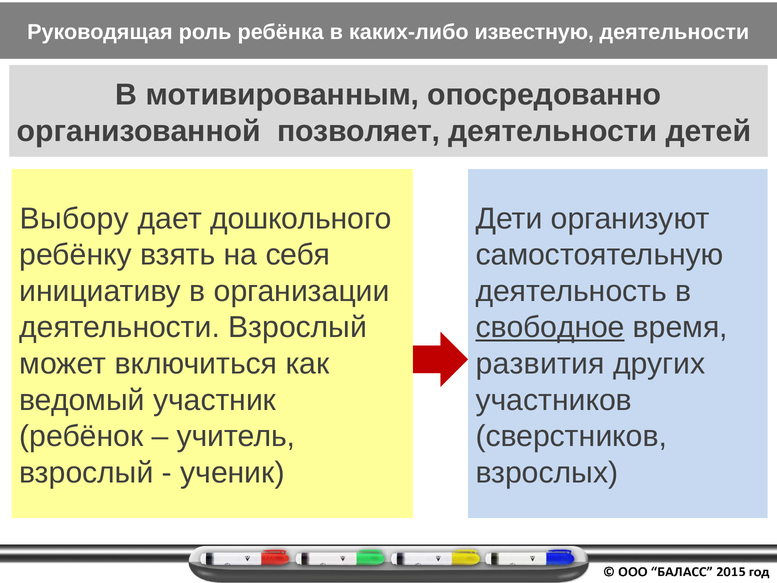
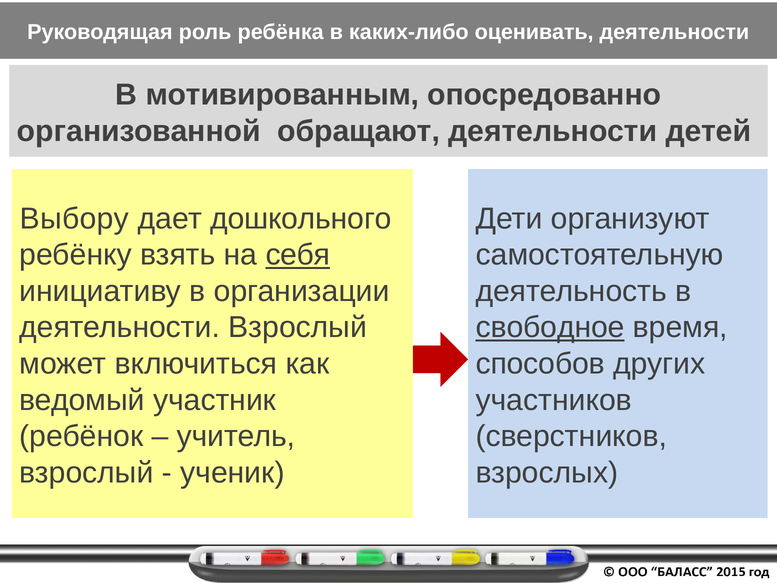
известную: известную -> оценивать
позволяет: позволяет -> обращают
себя underline: none -> present
развития: развития -> способов
